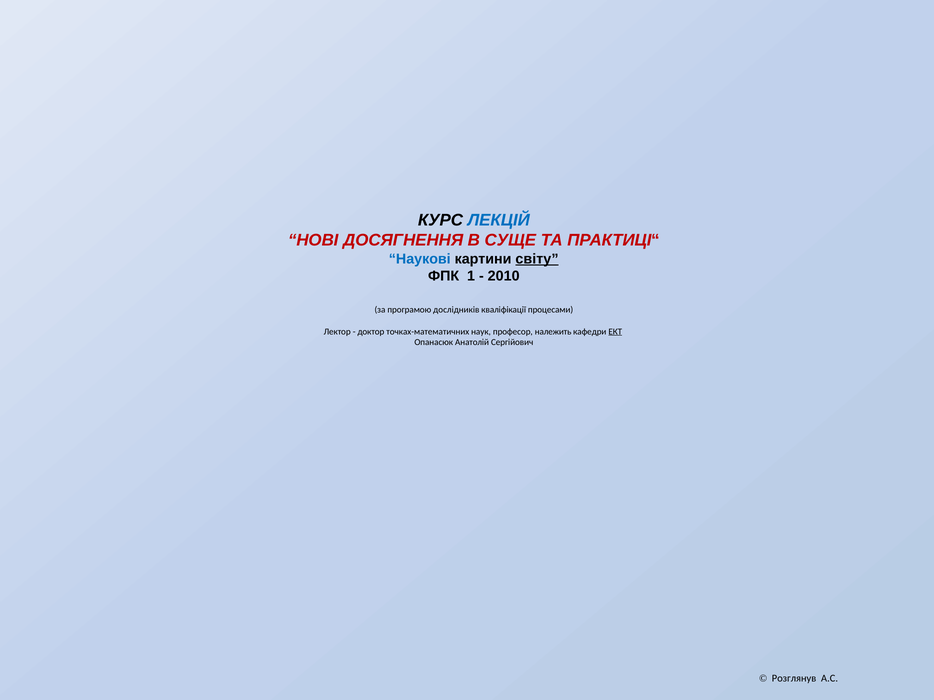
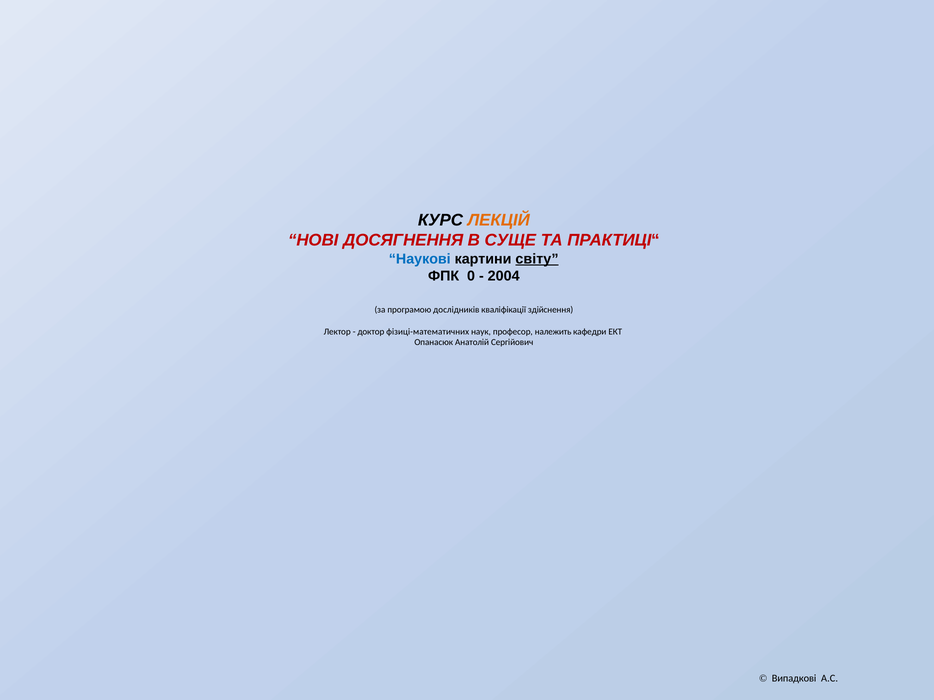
ЛЕКЦІЙ colour: blue -> orange
1: 1 -> 0
2010: 2010 -> 2004
процесами: процесами -> здійснення
точках-математичних: точках-математичних -> фізиці-математичних
ЕКТ underline: present -> none
Розглянув: Розглянув -> Випадкові
